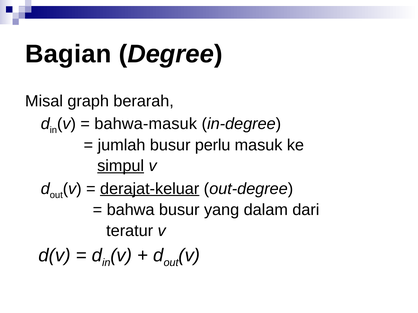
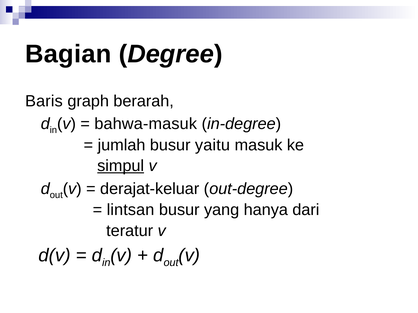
Misal: Misal -> Baris
perlu: perlu -> yaitu
derajat-keluar underline: present -> none
bahwa: bahwa -> lintsan
dalam: dalam -> hanya
